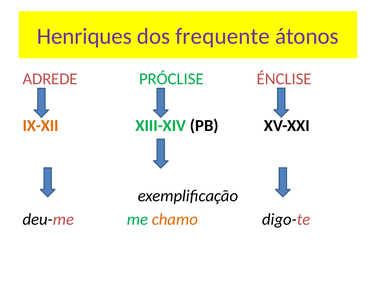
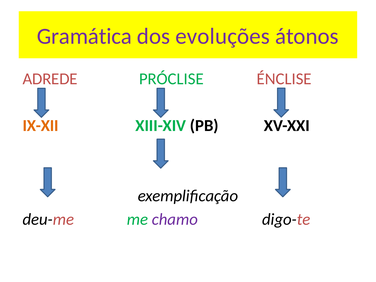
Henriques: Henriques -> Gramática
frequente: frequente -> evoluções
chamo colour: orange -> purple
